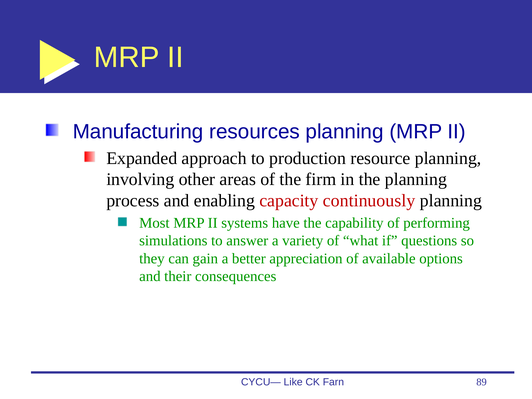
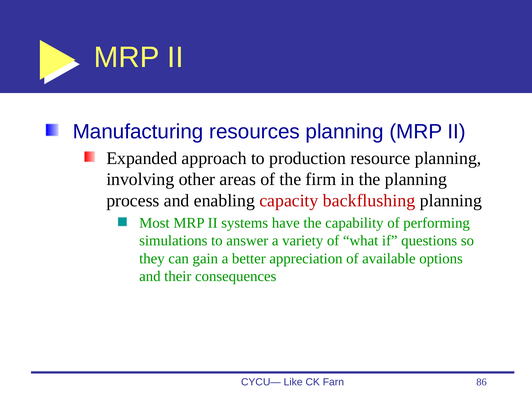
continuously: continuously -> backflushing
89: 89 -> 86
